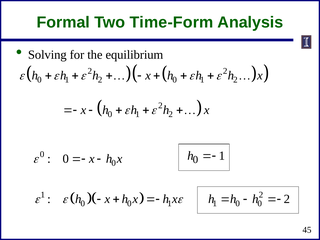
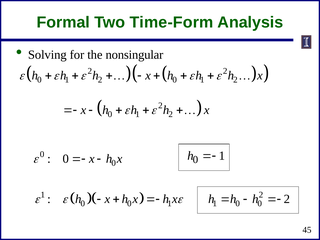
equilibrium: equilibrium -> nonsingular
